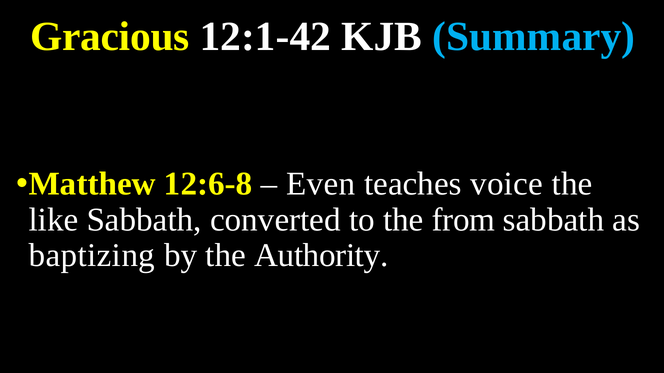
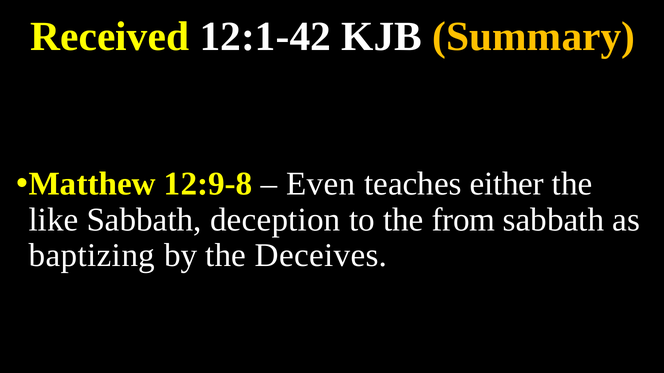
Gracious: Gracious -> Received
Summary colour: light blue -> yellow
12:6-8: 12:6-8 -> 12:9-8
voice: voice -> either
converted: converted -> deception
Authority: Authority -> Deceives
